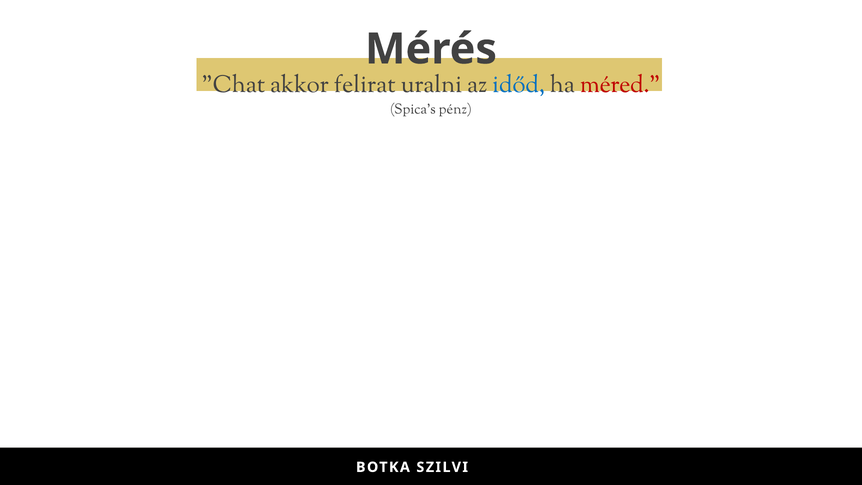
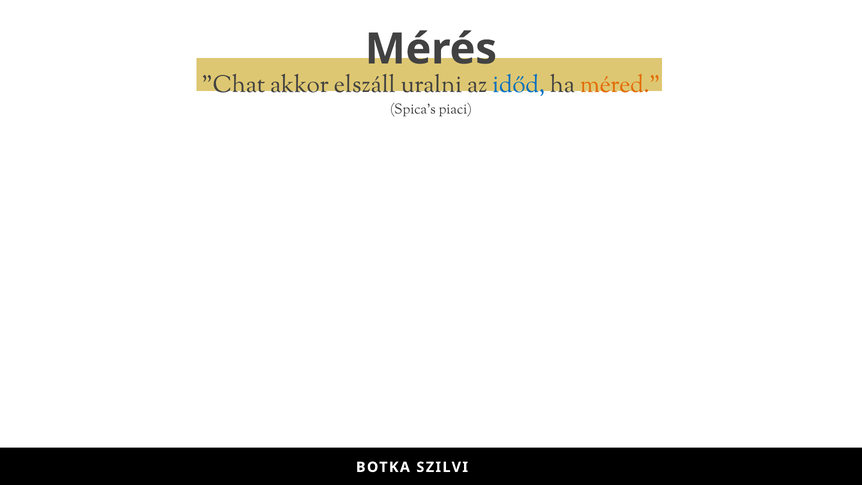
felirat: felirat -> elszáll
méred colour: red -> orange
pénz: pénz -> piaci
